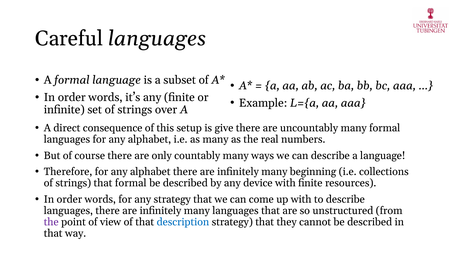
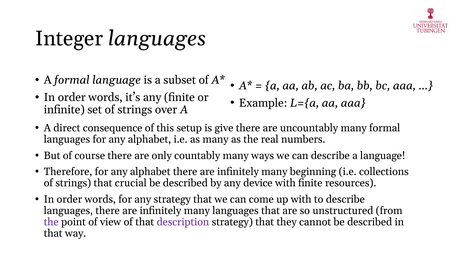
Careful: Careful -> Integer
that formal: formal -> crucial
description colour: blue -> purple
